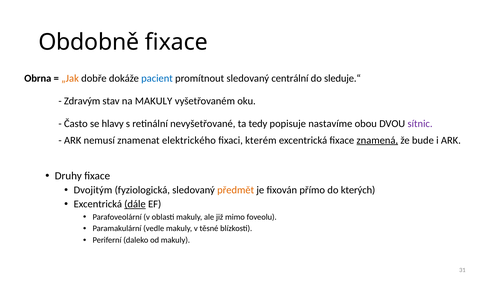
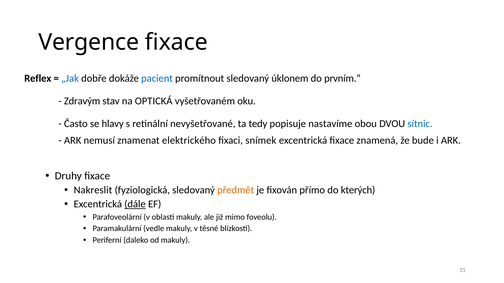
Obdobně: Obdobně -> Vergence
Obrna: Obrna -> Reflex
„Jak colour: orange -> blue
centrální: centrální -> úklonem
sleduje.“: sleduje.“ -> prvním.“
na MAKULY: MAKULY -> OPTICKÁ
sítnic colour: purple -> blue
kterém: kterém -> snímek
znamená underline: present -> none
Dvojitým: Dvojitým -> Nakreslit
